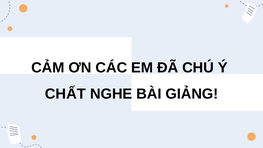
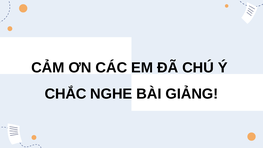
CHẤT: CHẤT -> CHẮC
